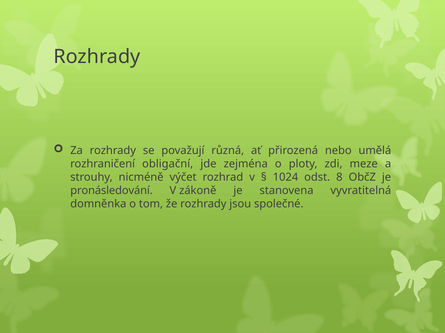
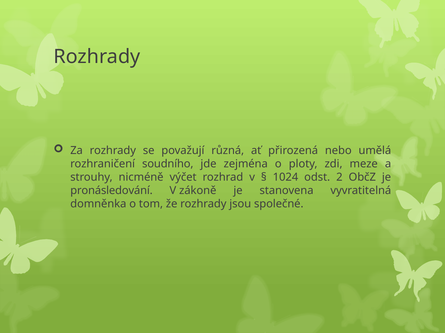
obligační: obligační -> soudního
8: 8 -> 2
